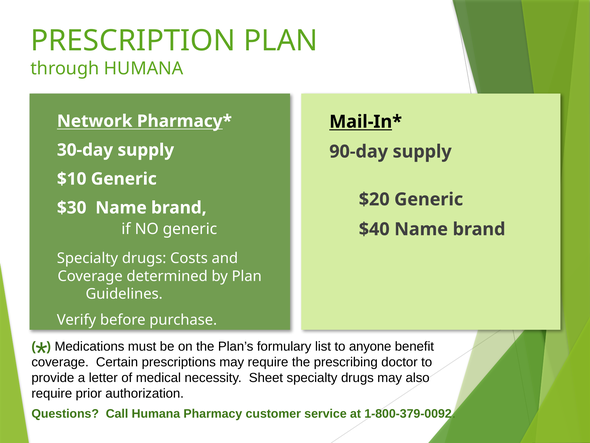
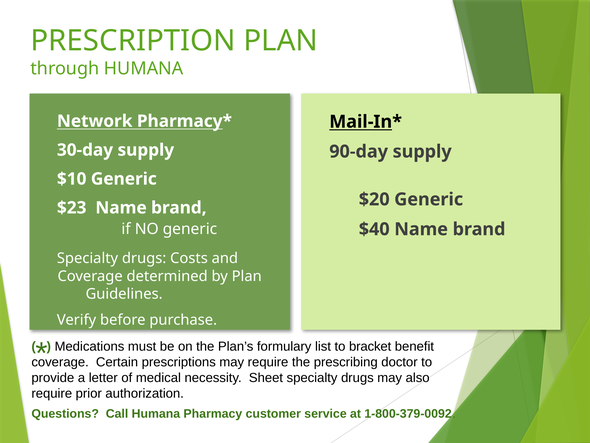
$30: $30 -> $23
anyone: anyone -> bracket
